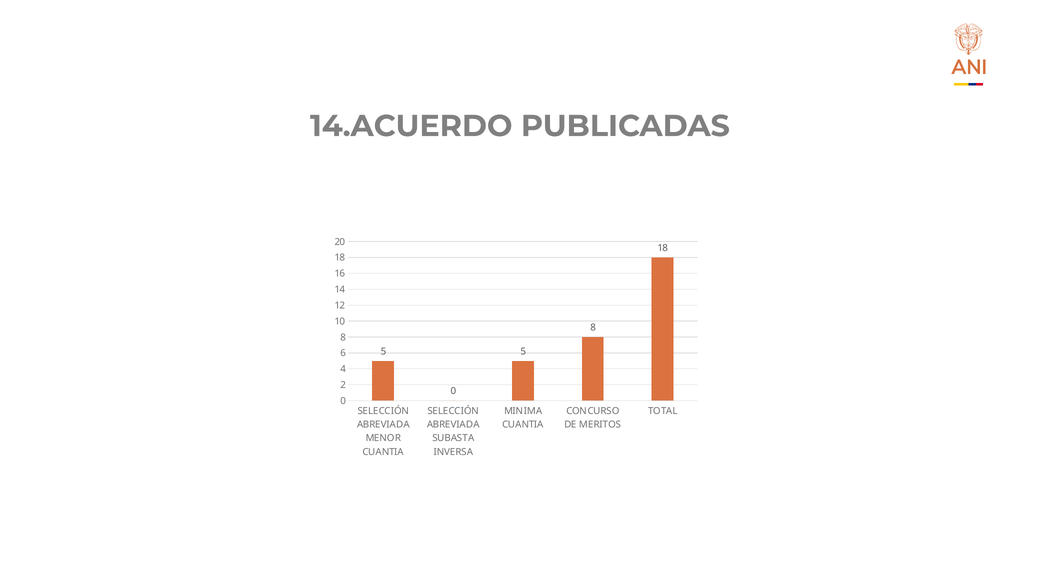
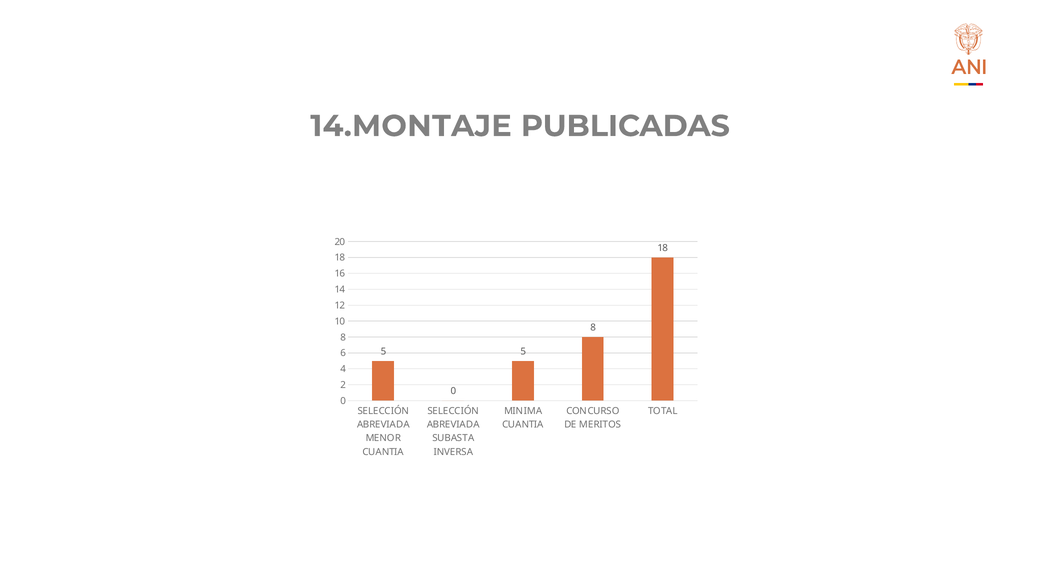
14.ACUERDO: 14.ACUERDO -> 14.MONTAJE
